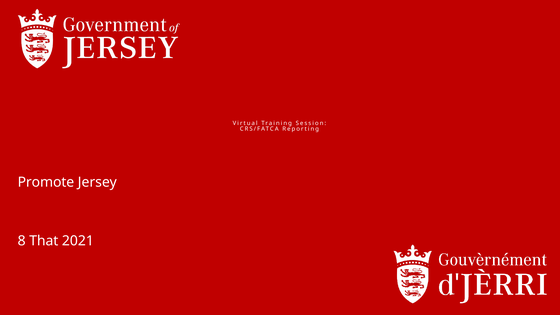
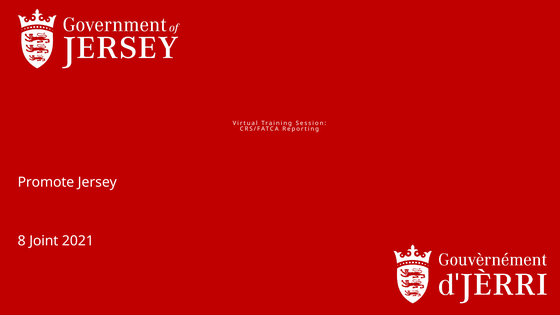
That: That -> Joint
